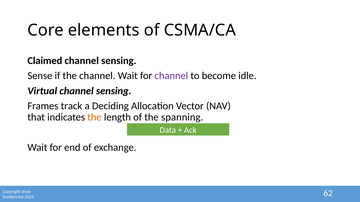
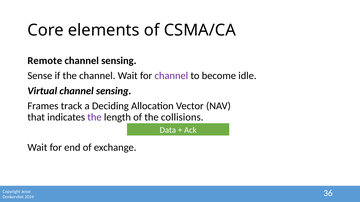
Claimed: Claimed -> Remote
the at (95, 117) colour: orange -> purple
spanning: spanning -> collisions
62: 62 -> 36
